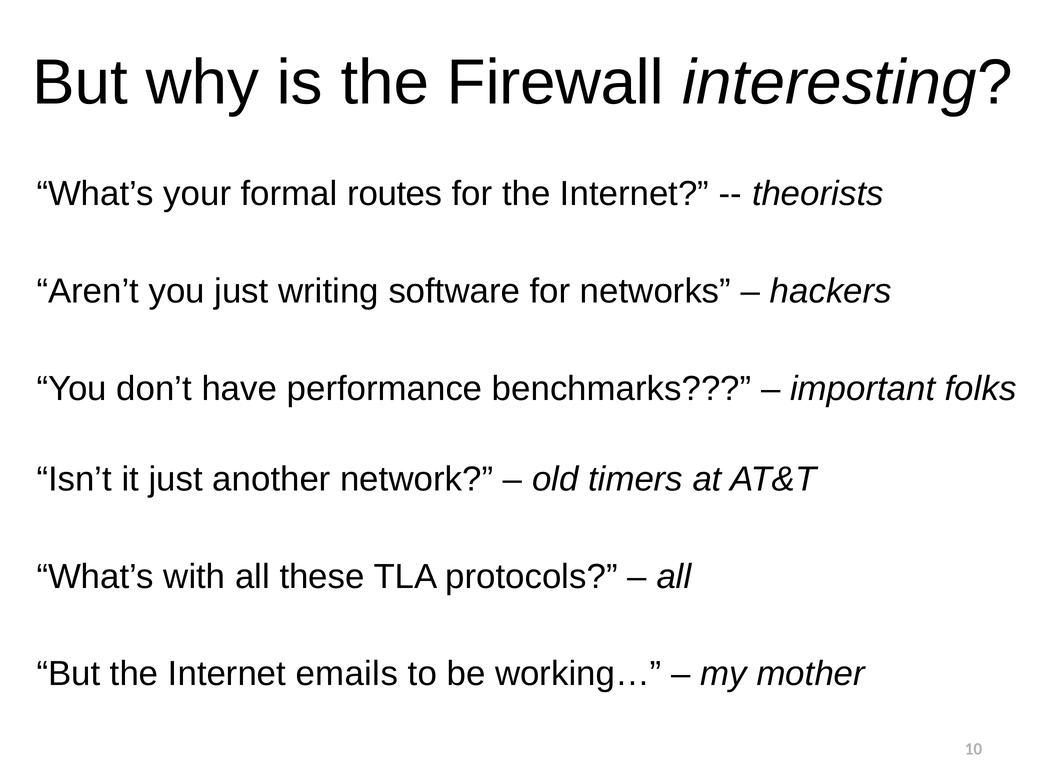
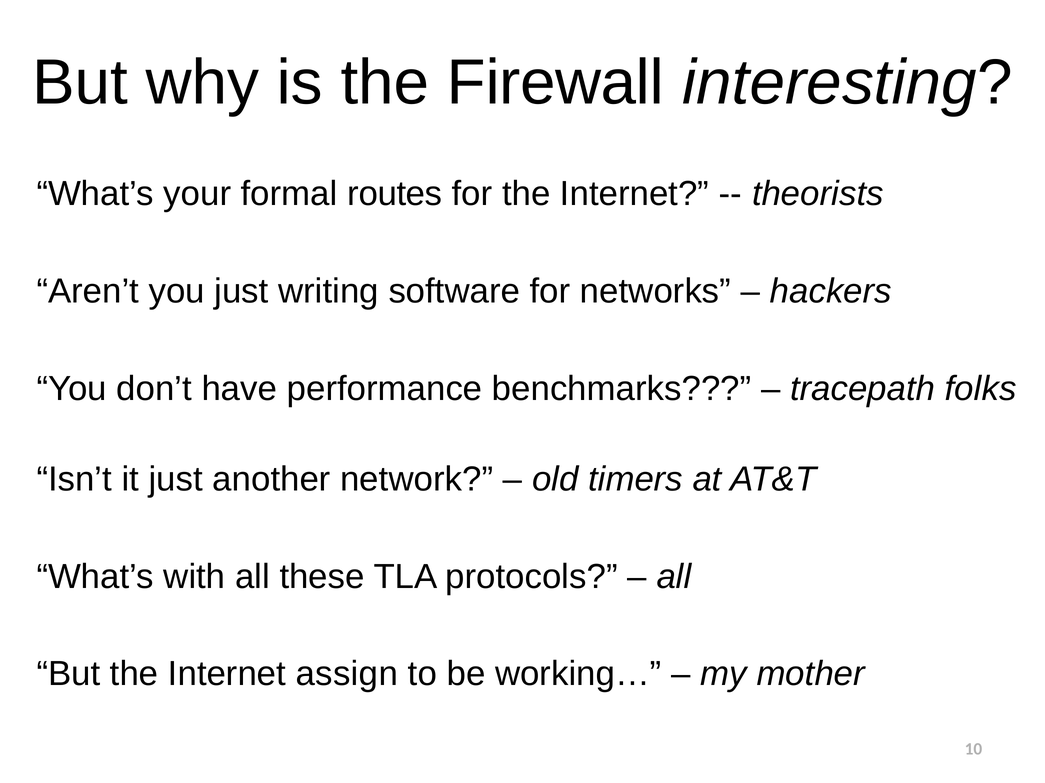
important: important -> tracepath
emails: emails -> assign
